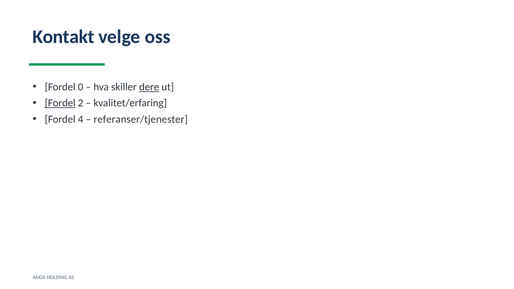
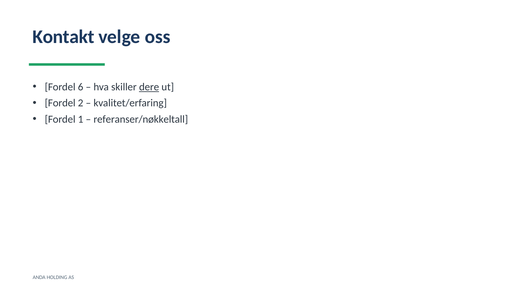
0: 0 -> 6
Fordel at (60, 103) underline: present -> none
4: 4 -> 1
referanser/tjenester: referanser/tjenester -> referanser/nøkkeltall
